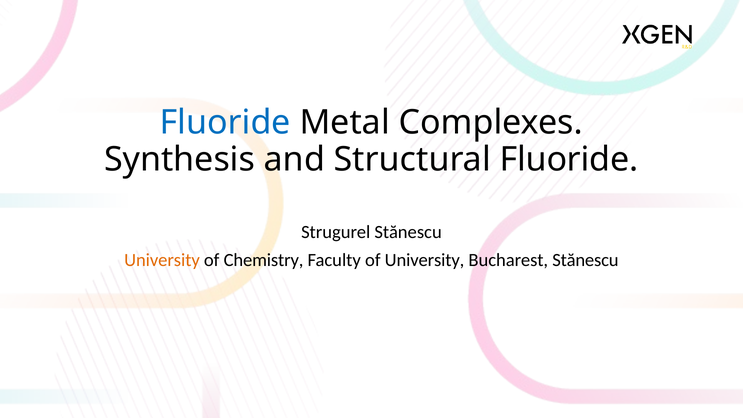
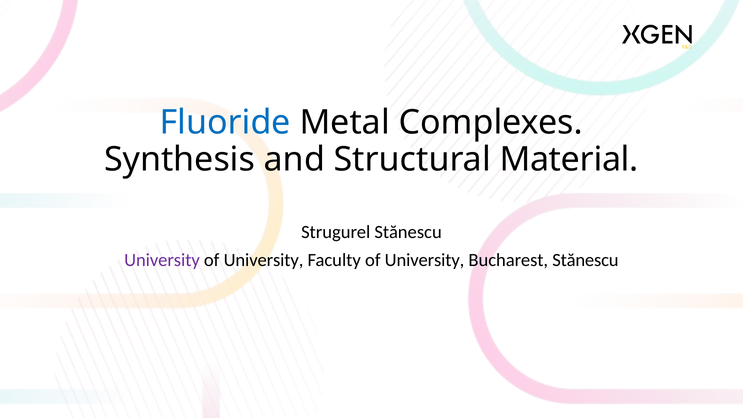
Structural Fluoride: Fluoride -> Material
University at (162, 260) colour: orange -> purple
Chemistry at (264, 260): Chemistry -> University
